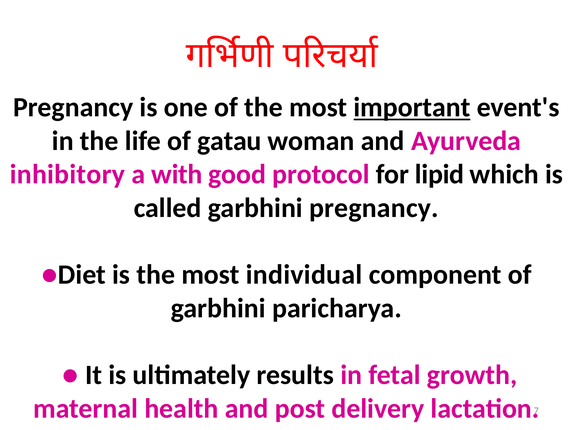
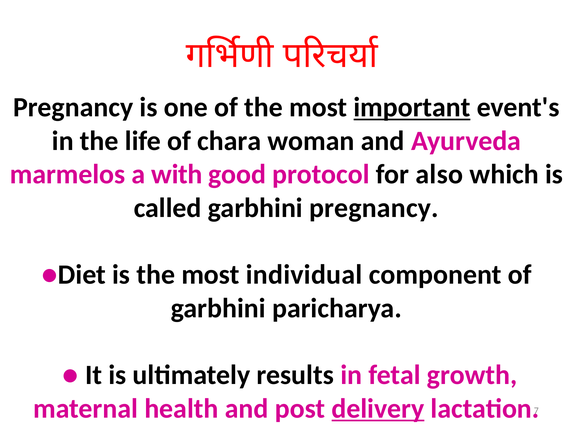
gatau: gatau -> chara
inhibitory: inhibitory -> marmelos
lipid: lipid -> also
delivery underline: none -> present
